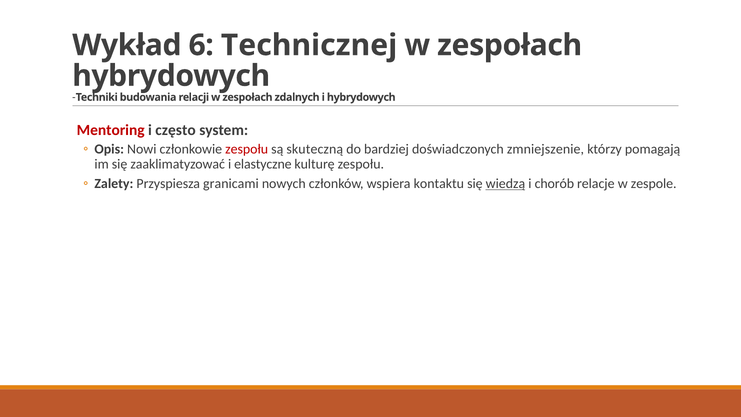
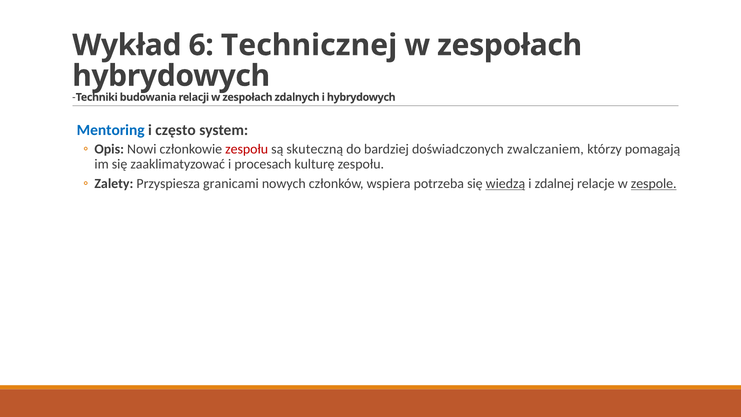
Mentoring colour: red -> blue
zmniejszenie: zmniejszenie -> zwalczaniem
elastyczne: elastyczne -> procesach
kontaktu: kontaktu -> potrzeba
chorób: chorób -> zdalnej
zespole underline: none -> present
